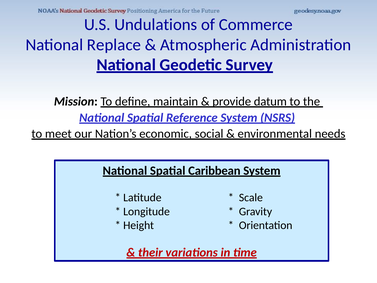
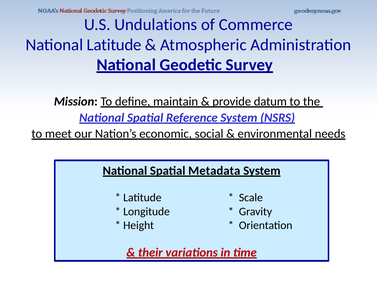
National Replace: Replace -> Latitude
Caribbean: Caribbean -> Metadata
